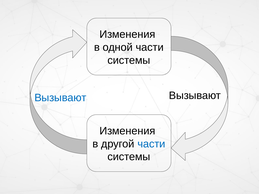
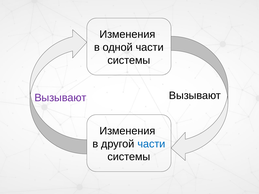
Вызывают at (60, 98) colour: blue -> purple
